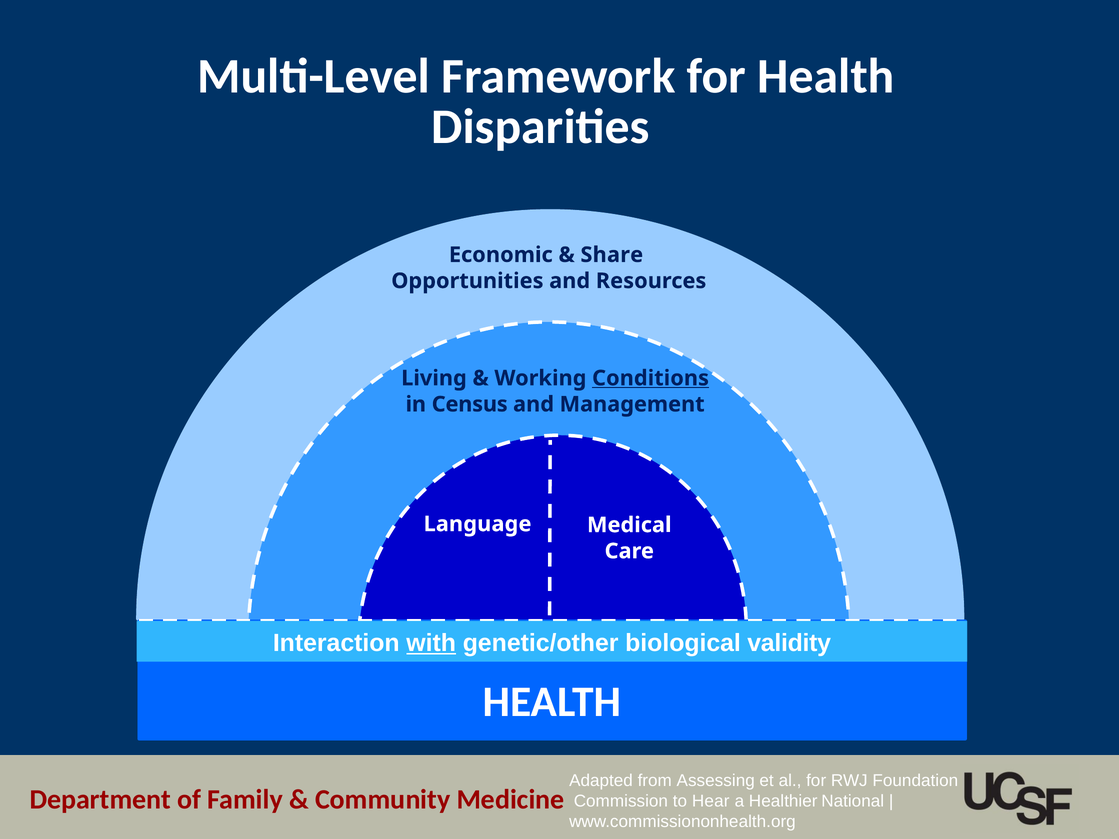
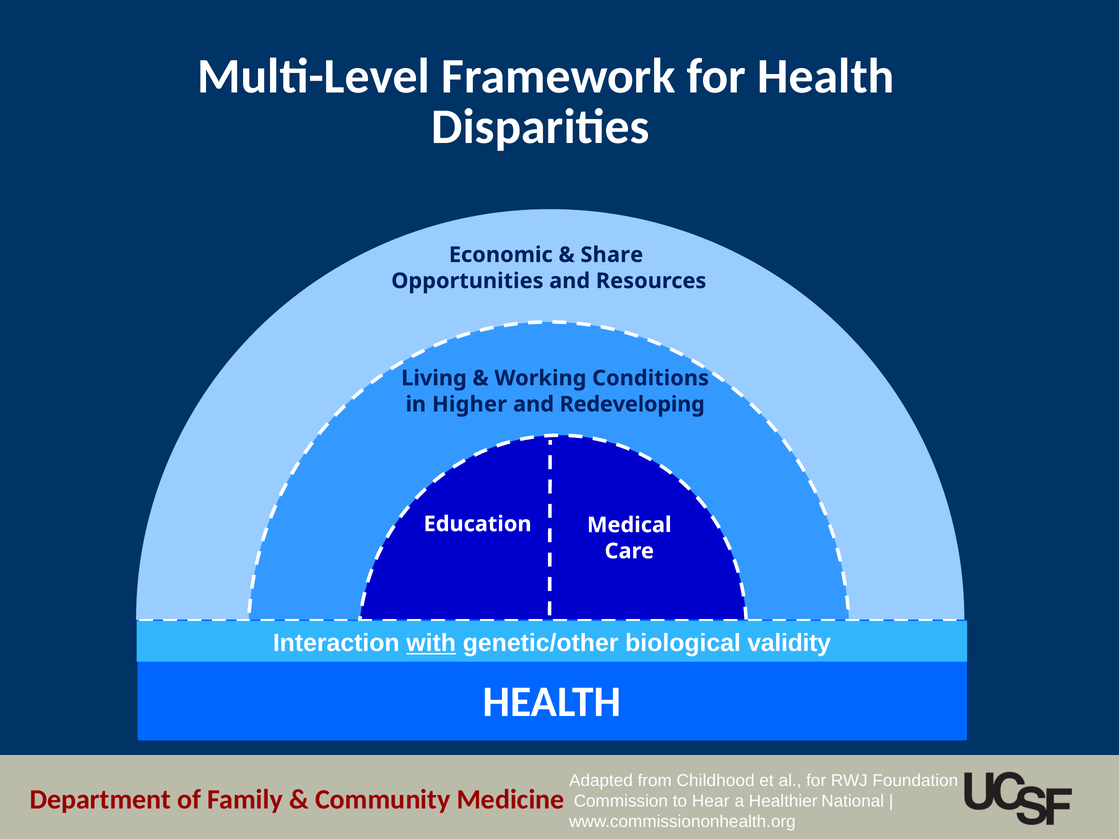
Conditions underline: present -> none
Census: Census -> Higher
Management: Management -> Redeveloping
Language: Language -> Education
Assessing: Assessing -> Childhood
